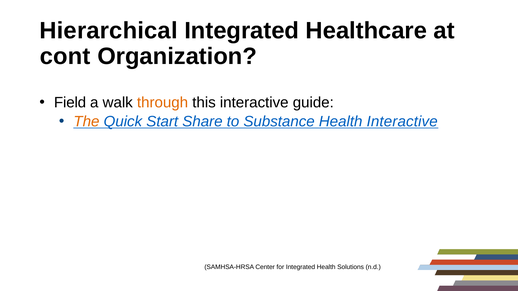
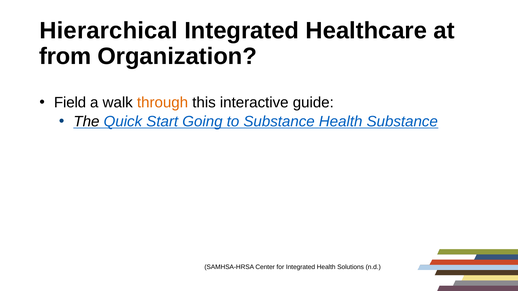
cont: cont -> from
The colour: orange -> black
Share: Share -> Going
Health Interactive: Interactive -> Substance
